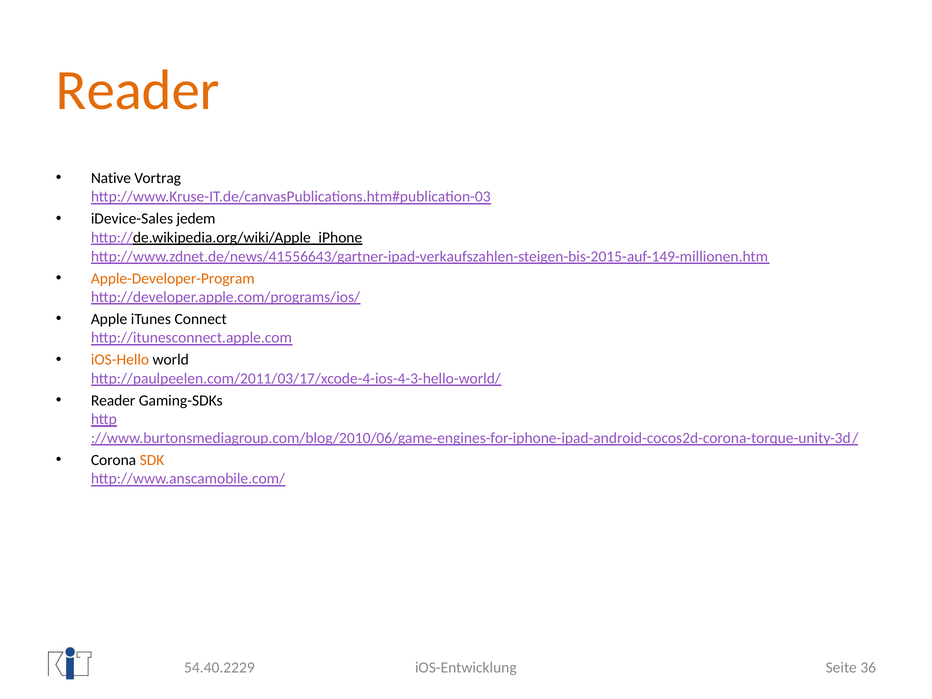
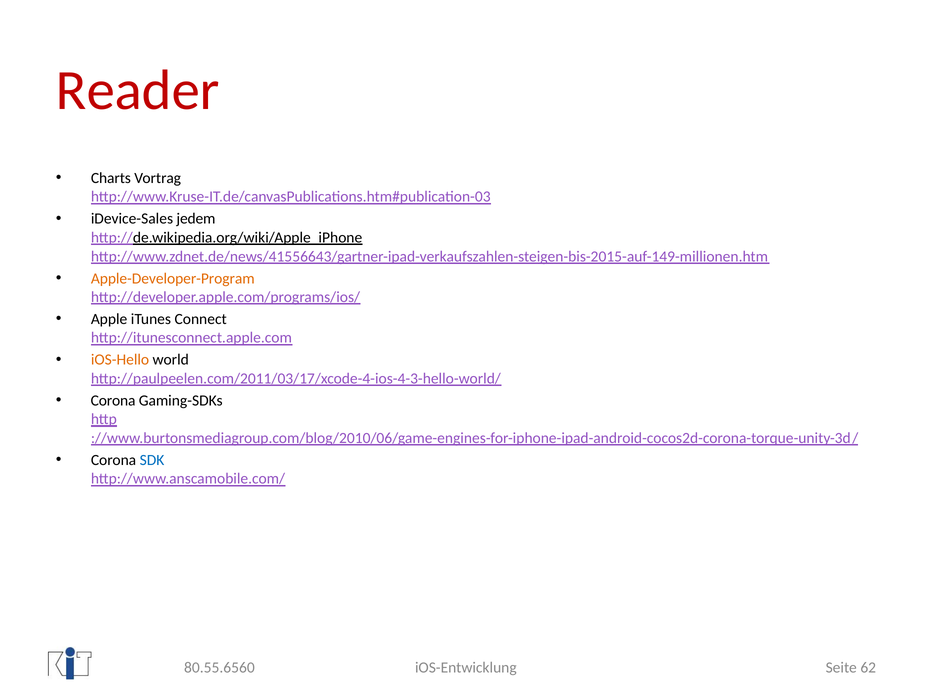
Reader at (138, 90) colour: orange -> red
Native: Native -> Charts
Reader at (113, 401): Reader -> Corona
SDK colour: orange -> blue
54.40.2229: 54.40.2229 -> 80.55.6560
36: 36 -> 62
